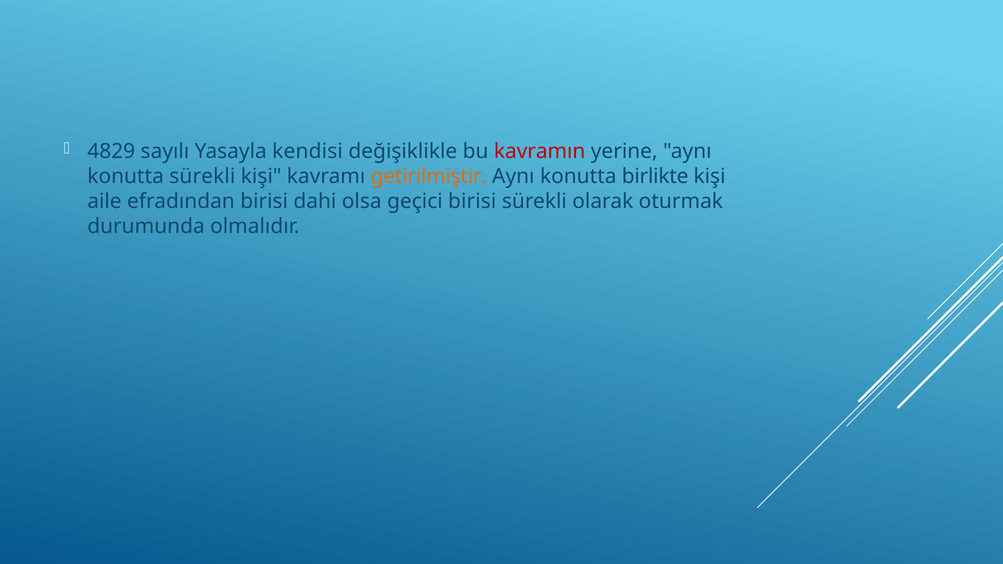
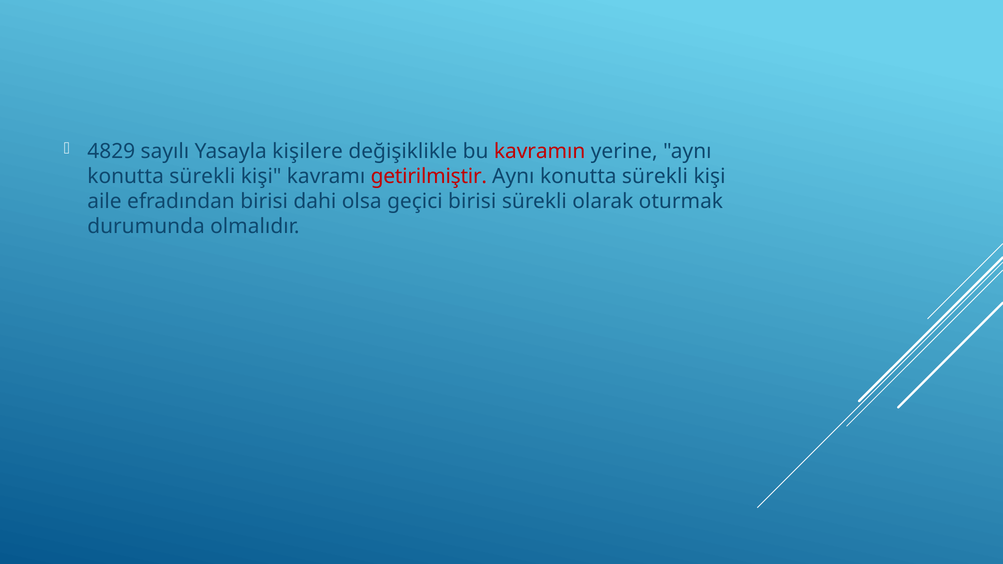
kendisi: kendisi -> kişilere
getirilmiştir colour: orange -> red
birlikte at (655, 176): birlikte -> sürekli
